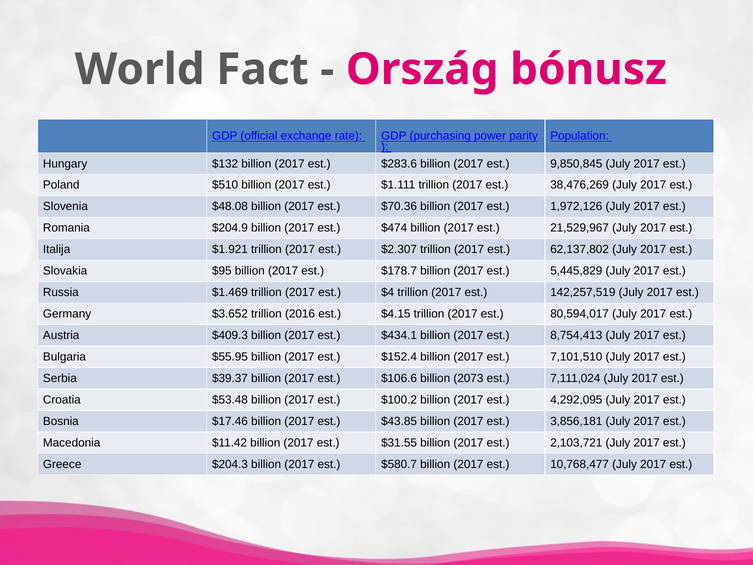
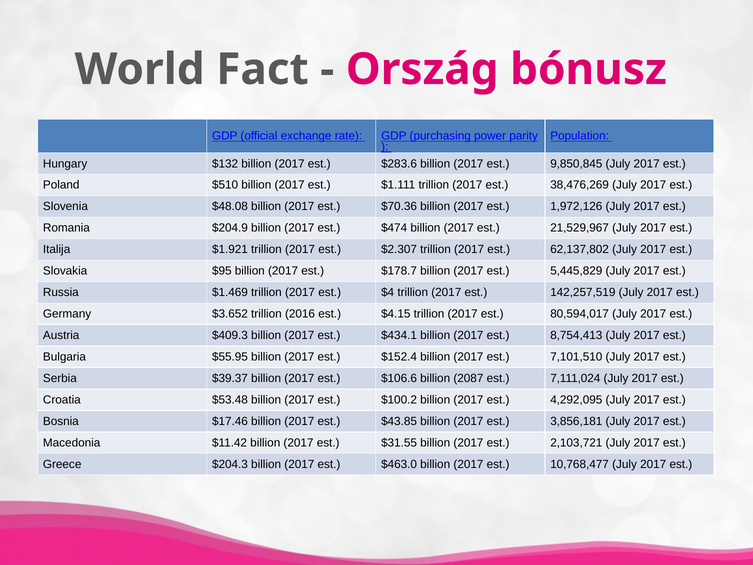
2073: 2073 -> 2087
$580.7: $580.7 -> $463.0
